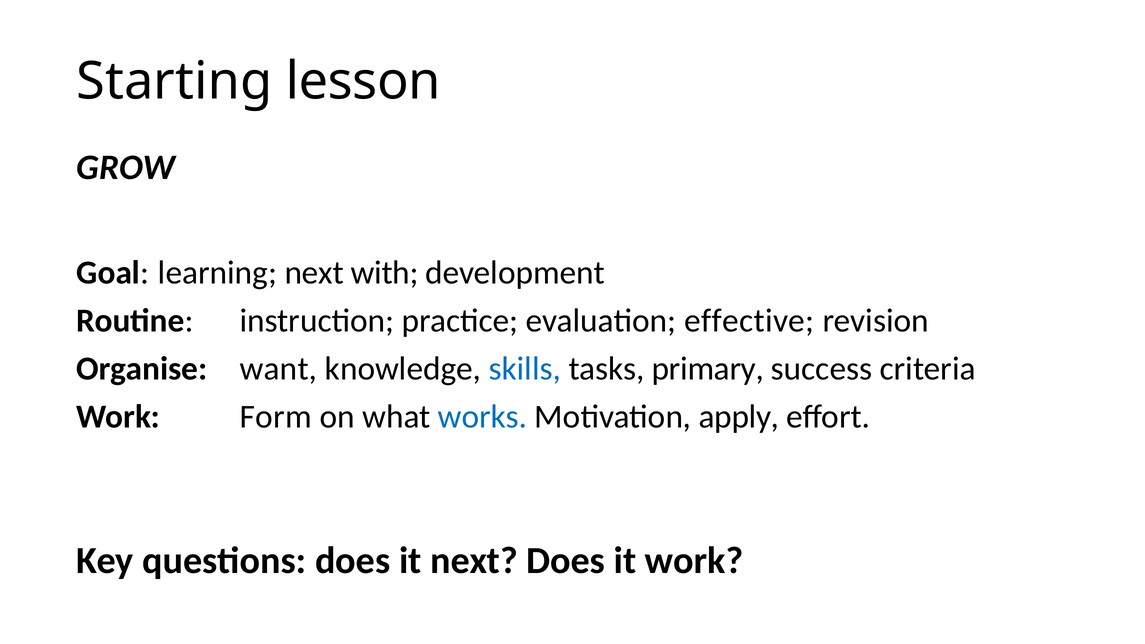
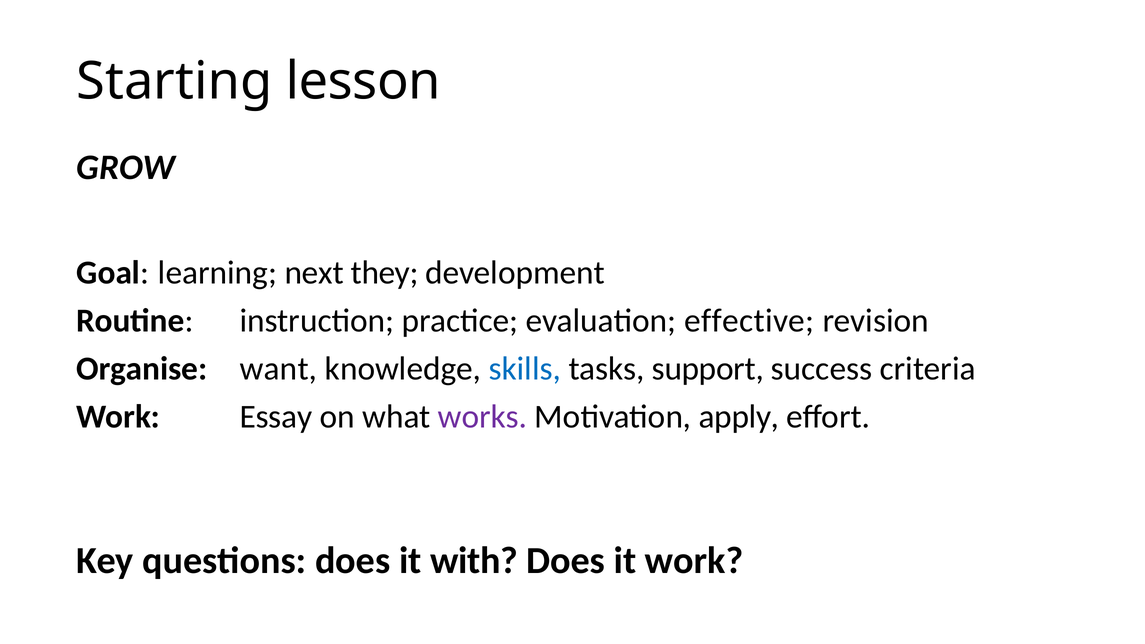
with: with -> they
primary: primary -> support
Form: Form -> Essay
works colour: blue -> purple
it next: next -> with
